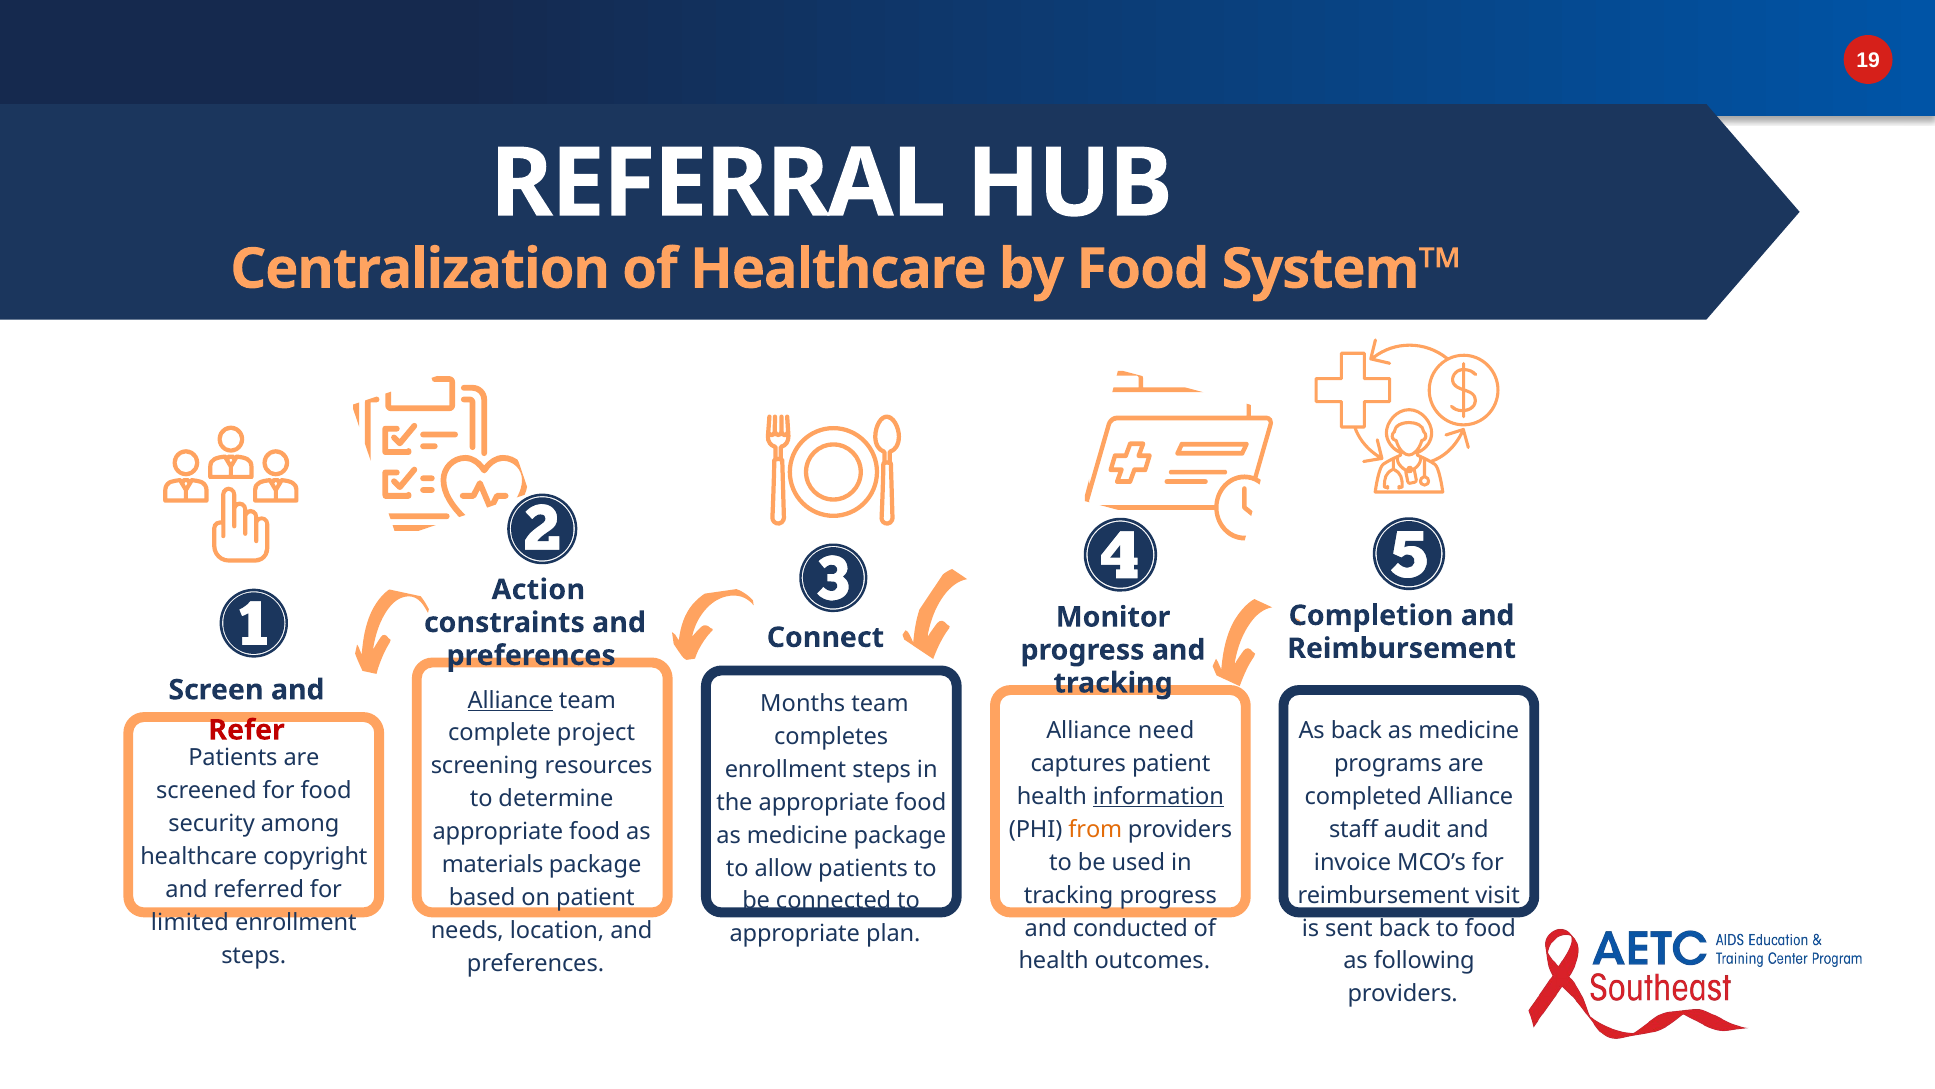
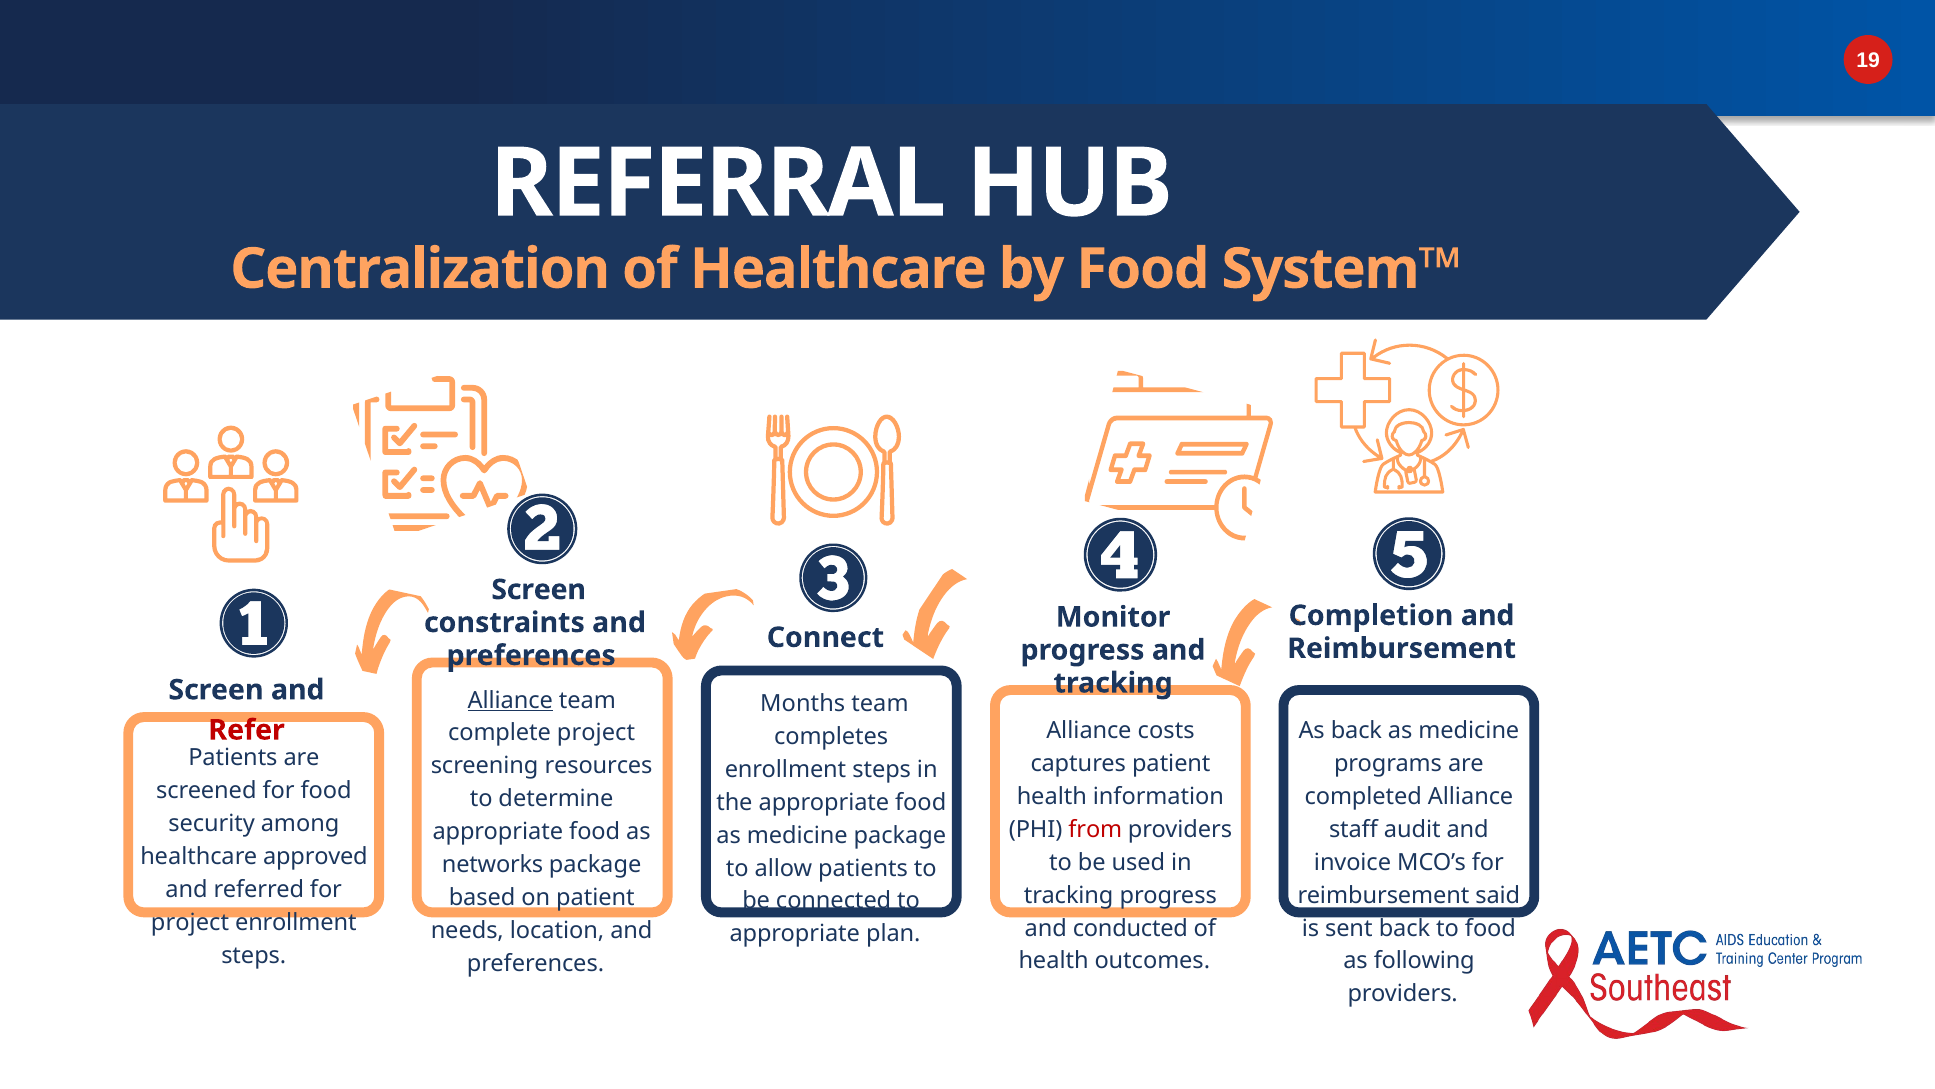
Action at (538, 590): Action -> Screen
need: need -> costs
information underline: present -> none
from colour: orange -> red
copyright: copyright -> approved
materials: materials -> networks
visit: visit -> said
limited at (190, 922): limited -> project
